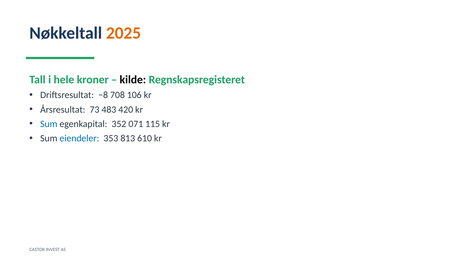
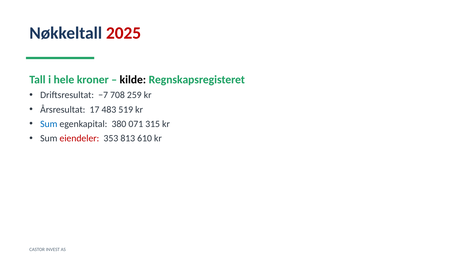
2025 colour: orange -> red
−8: −8 -> −7
106: 106 -> 259
73: 73 -> 17
420: 420 -> 519
352: 352 -> 380
115: 115 -> 315
eiendeler colour: blue -> red
